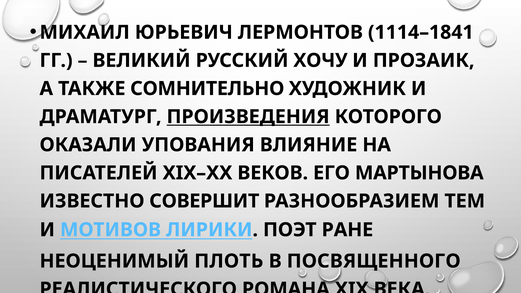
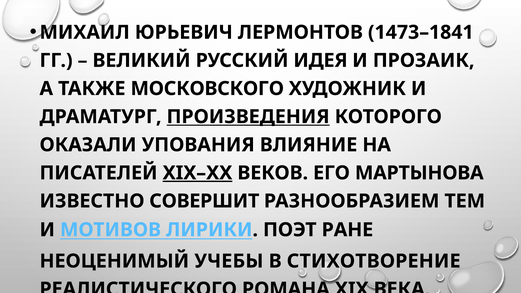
1114–1841: 1114–1841 -> 1473–1841
ХОЧУ: ХОЧУ -> ИДЕЯ
СОМНИТЕЛЬНО: СОМНИТЕЛЬНО -> МОСКОВСКОГО
XIX–XX underline: none -> present
ПЛОТЬ: ПЛОТЬ -> УЧЕБЫ
ПОСВЯЩЕННОГО: ПОСВЯЩЕННОГО -> СТИХОТВОРЕНИЕ
